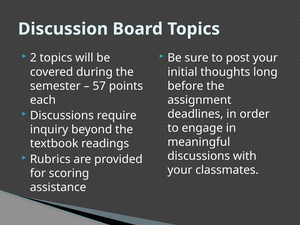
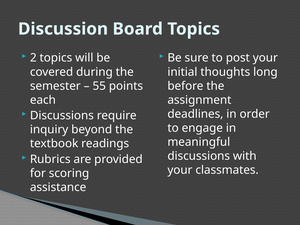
57: 57 -> 55
